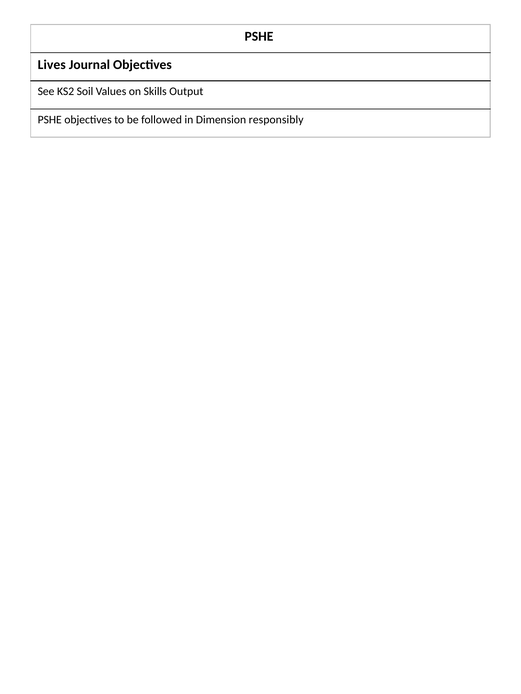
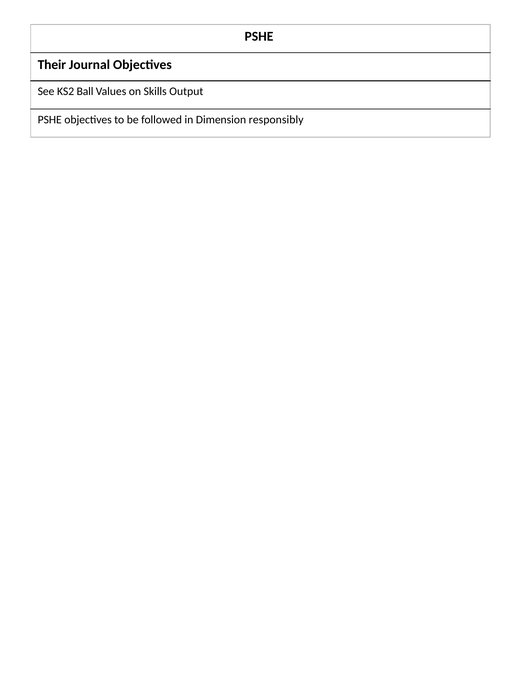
Lives: Lives -> Their
Soil: Soil -> Ball
